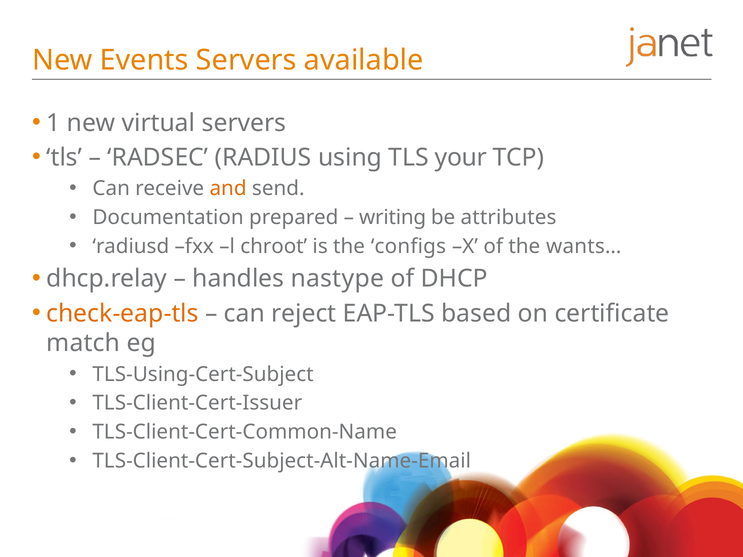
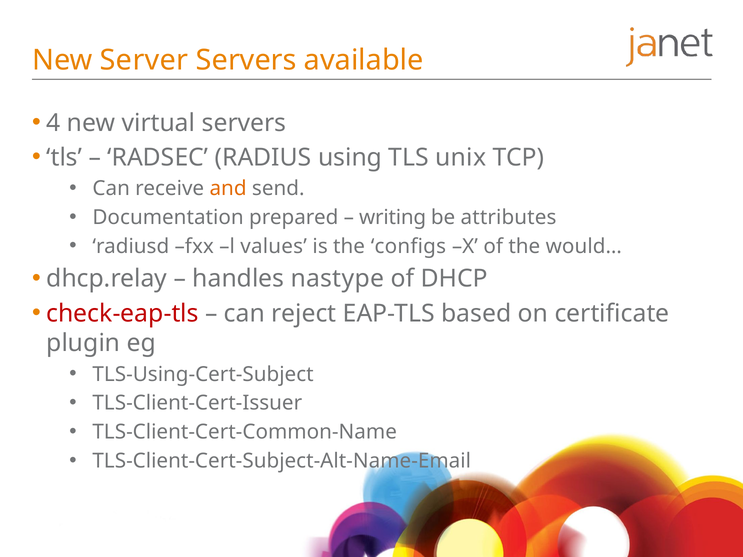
Events: Events -> Server
1: 1 -> 4
your: your -> unix
chroot: chroot -> values
wants…: wants… -> would…
check-eap-tls colour: orange -> red
match: match -> plugin
